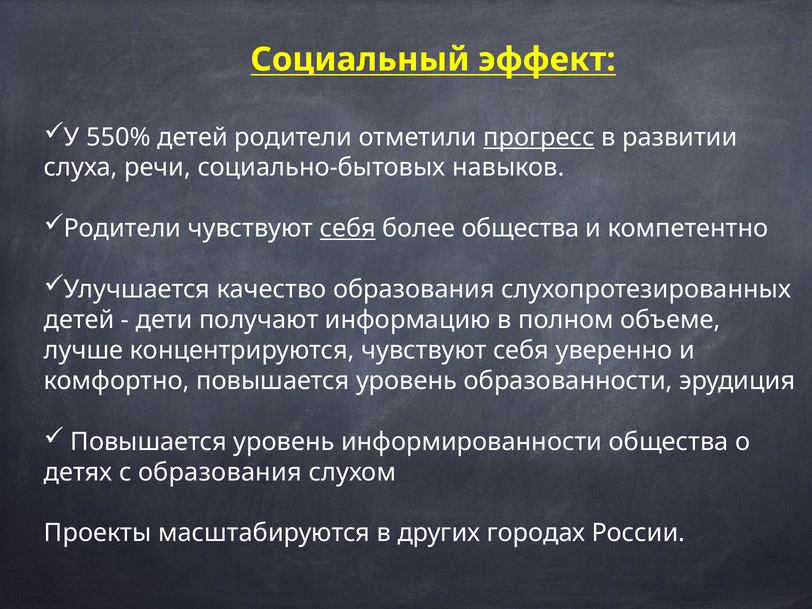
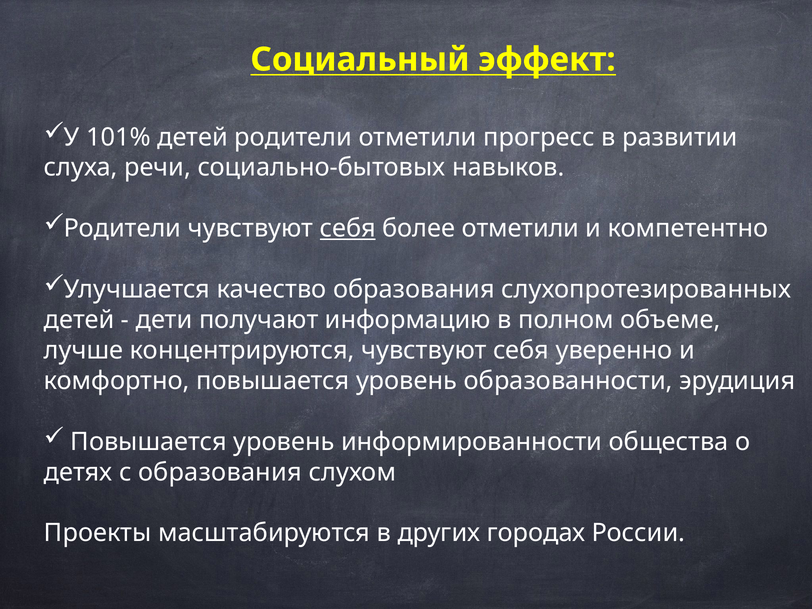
550%: 550% -> 101%
прогресс underline: present -> none
более общества: общества -> отметили
